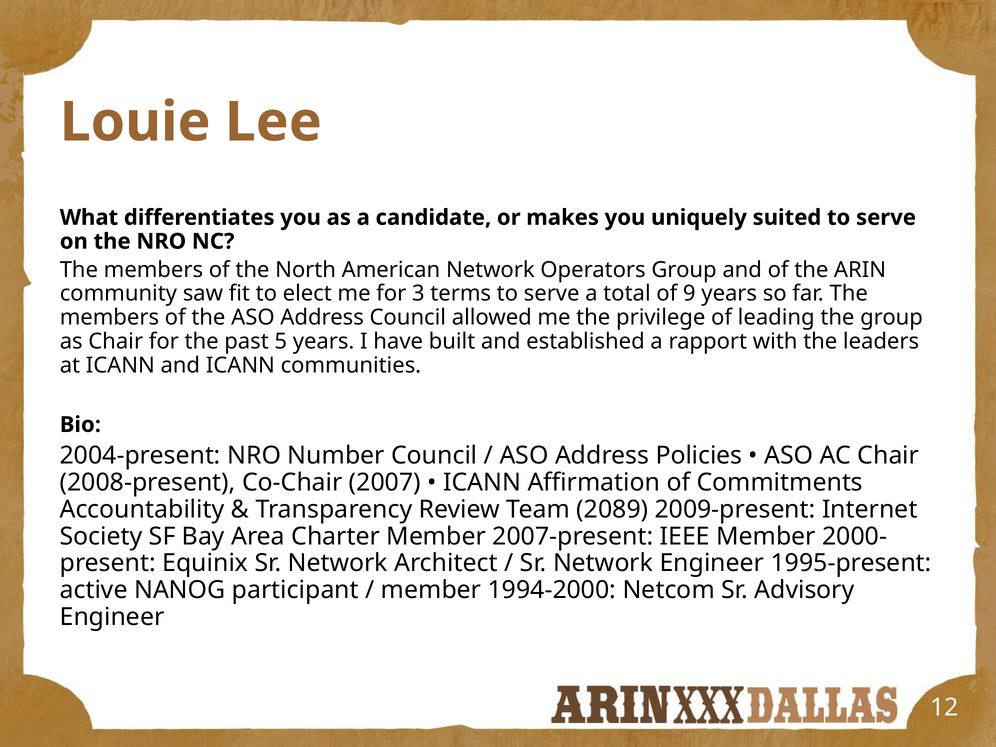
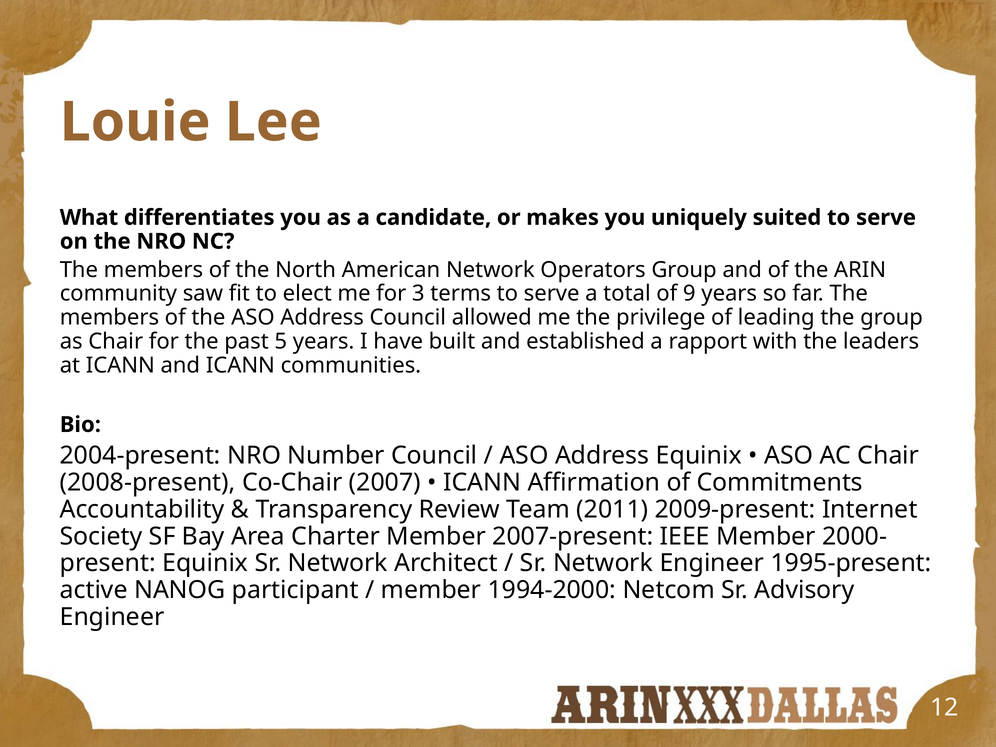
Address Policies: Policies -> Equinix
2089: 2089 -> 2011
